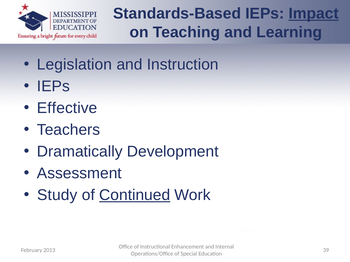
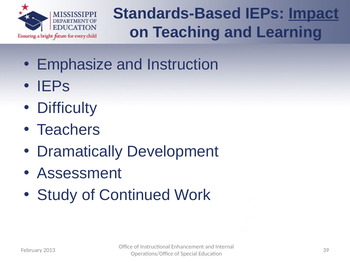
Legislation: Legislation -> Emphasize
Effective: Effective -> Difficulty
Continued underline: present -> none
